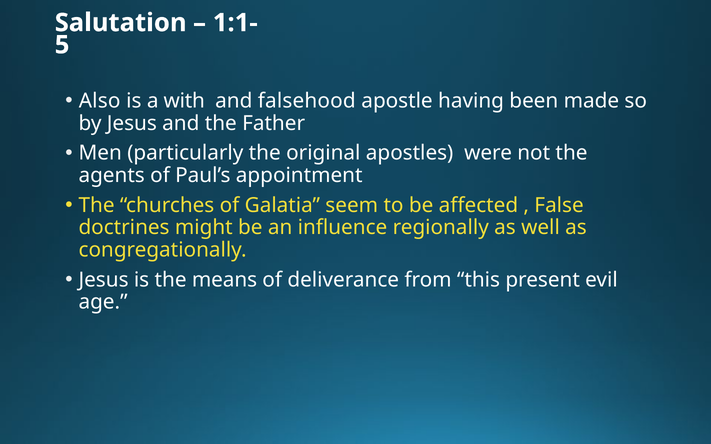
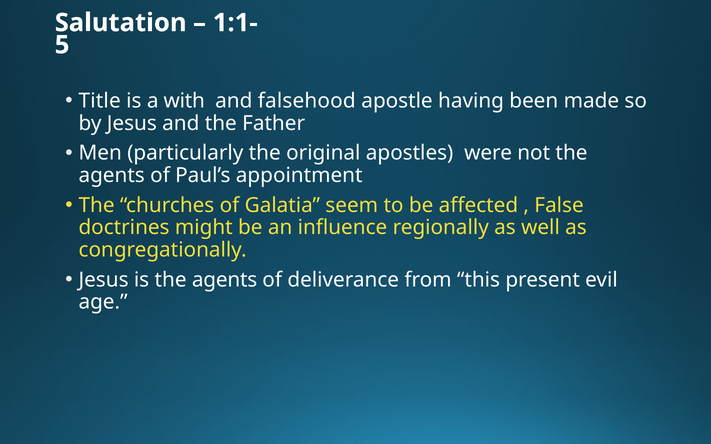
Also: Also -> Title
is the means: means -> agents
